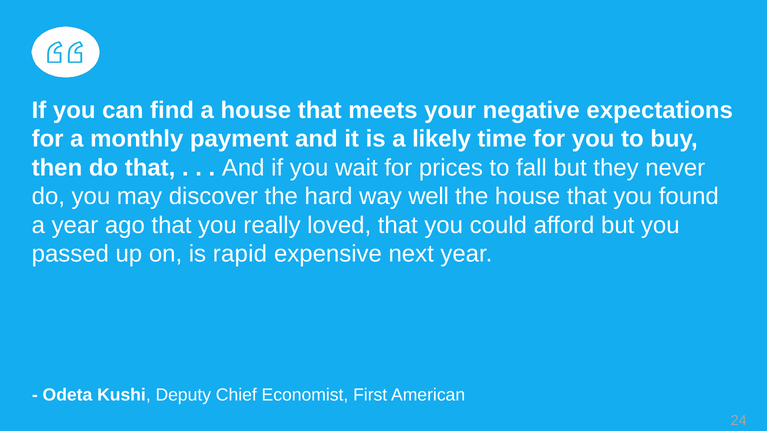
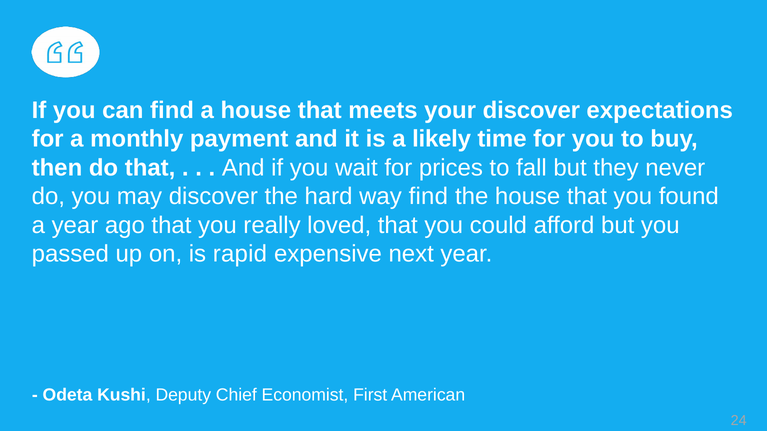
your negative: negative -> discover
way well: well -> find
